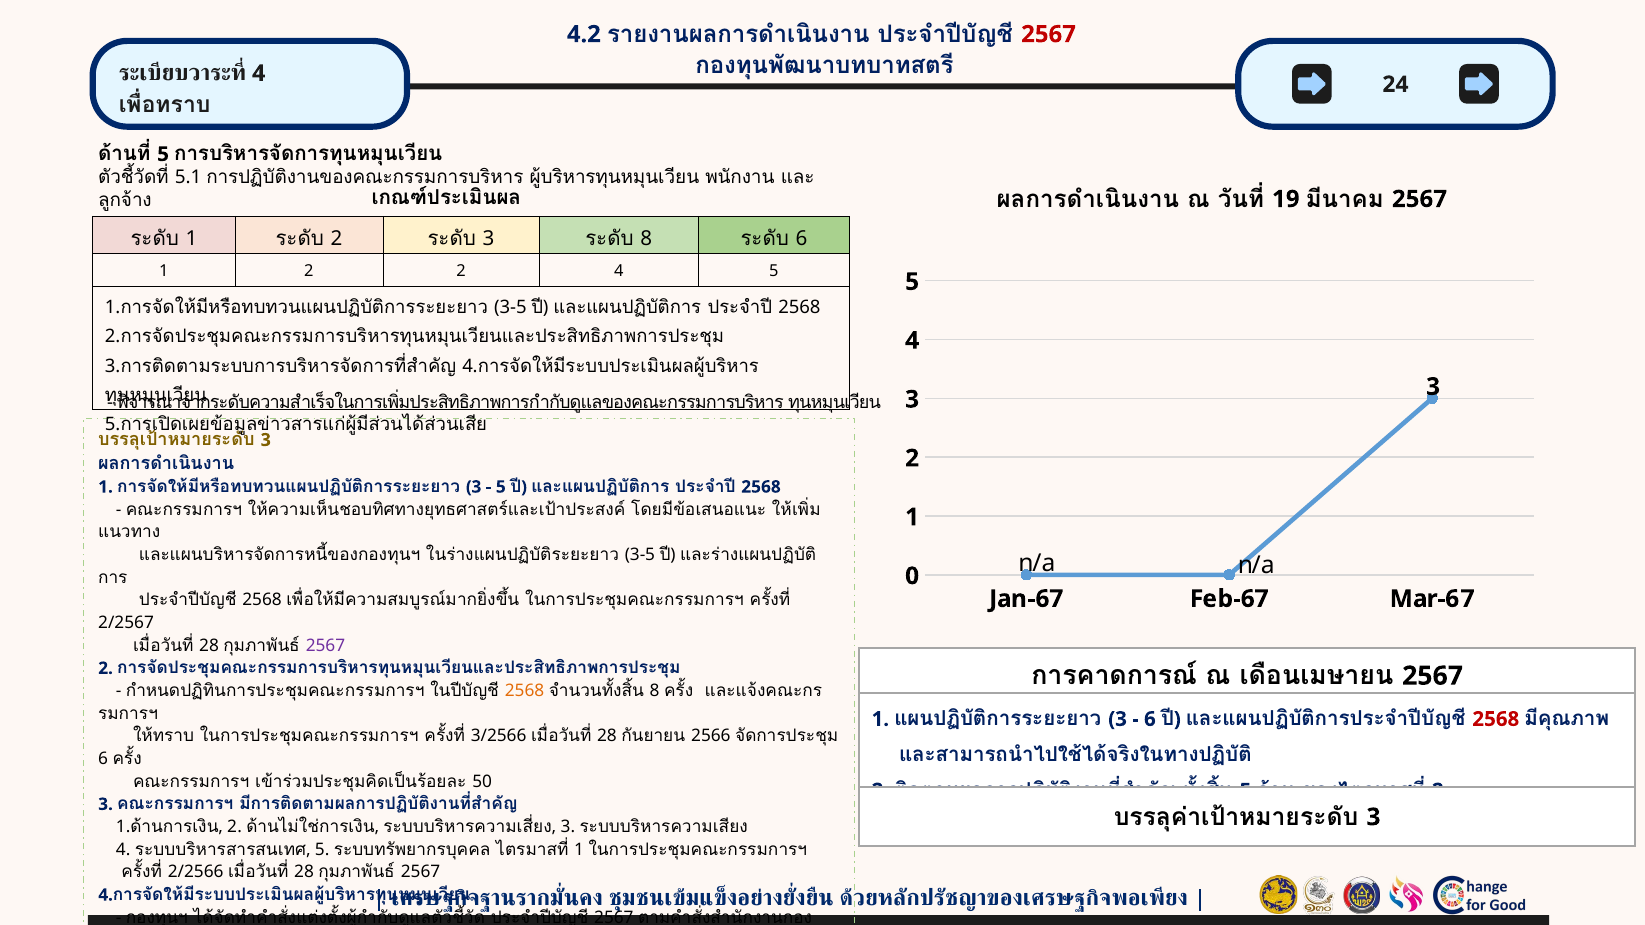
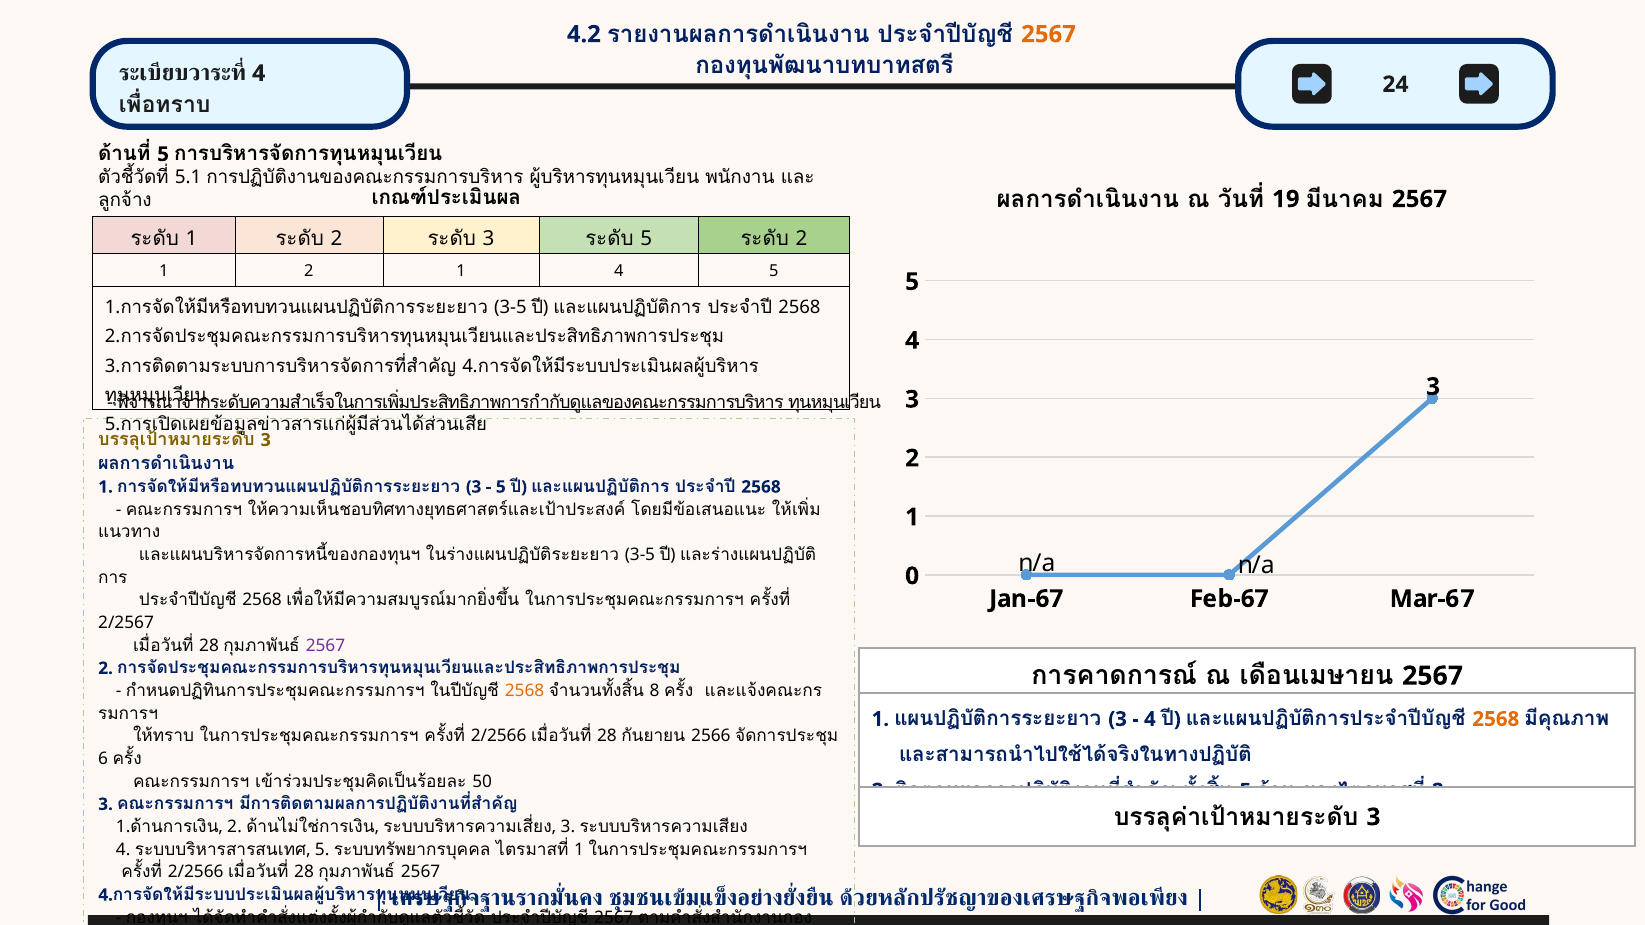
2567 at (1049, 34) colour: red -> orange
8 at (646, 239): 8 -> 5
6 at (802, 239): 6 -> 2
1 2 2: 2 -> 1
6 at (1150, 719): 6 -> 4
2568 at (1496, 719) colour: red -> orange
3/2566 at (499, 736): 3/2566 -> 2/2566
